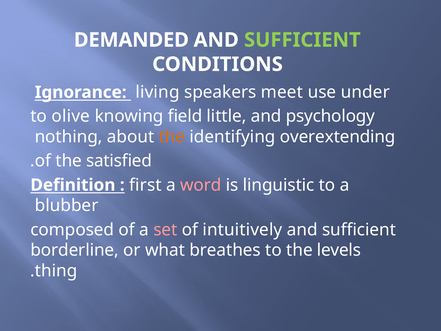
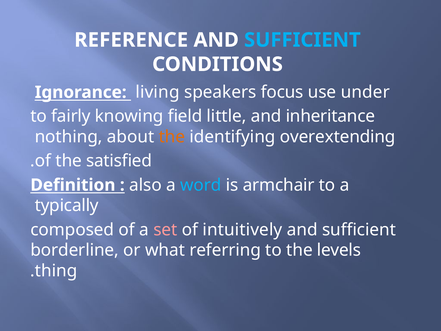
DEMANDED: DEMANDED -> REFERENCE
SUFFICIENT at (302, 40) colour: light green -> light blue
meet: meet -> focus
olive: olive -> fairly
psychology: psychology -> inheritance
first: first -> also
word colour: pink -> light blue
linguistic: linguistic -> armchair
blubber: blubber -> typically
breathes: breathes -> referring
